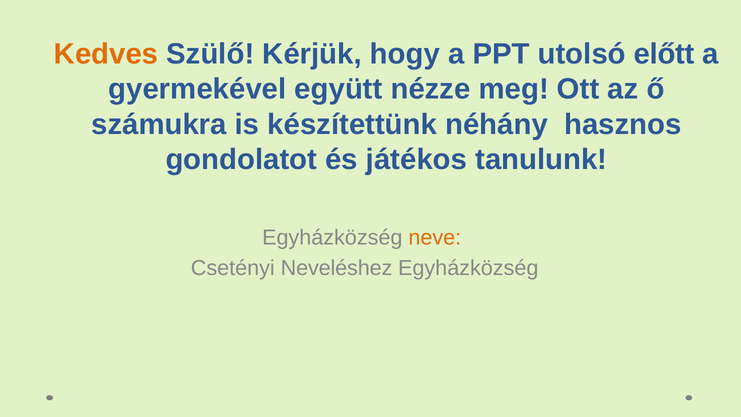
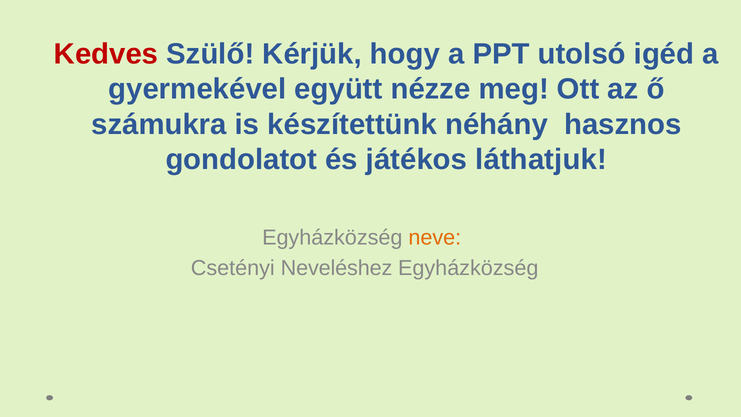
Kedves colour: orange -> red
előtt: előtt -> igéd
tanulunk: tanulunk -> láthatjuk
